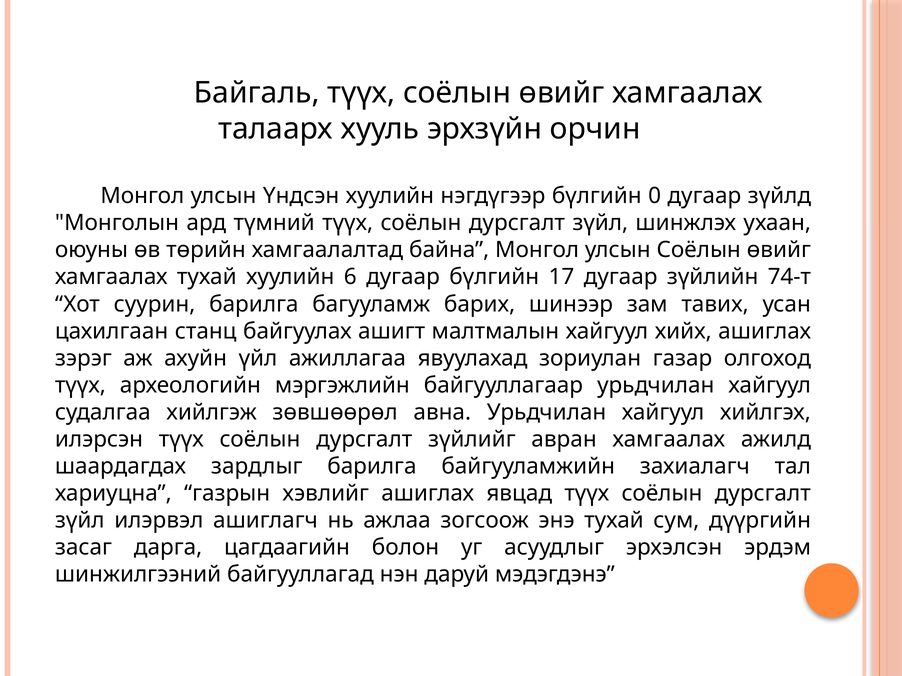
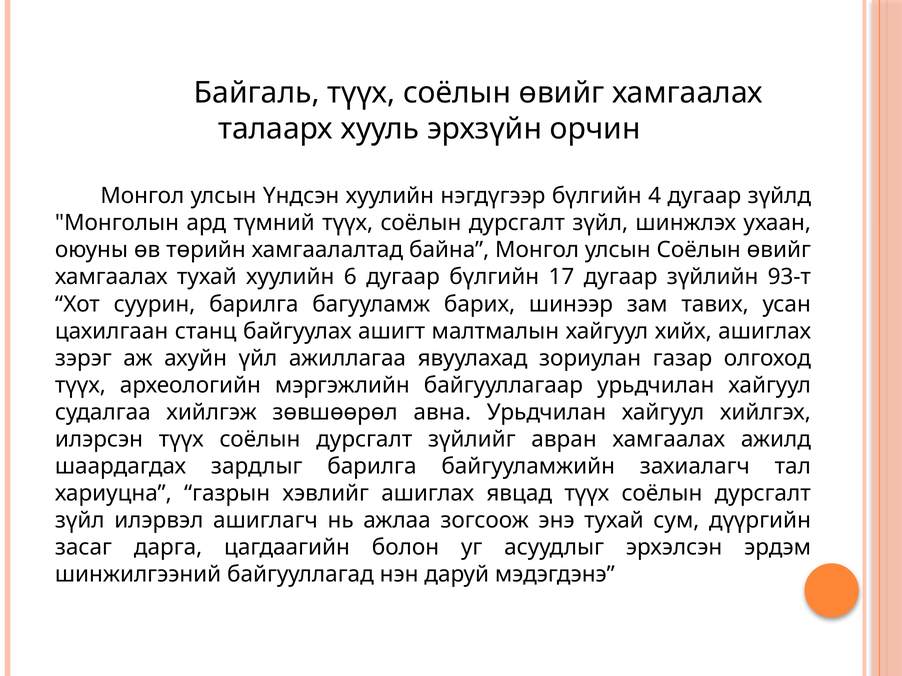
0: 0 -> 4
74-т: 74-т -> 93-т
